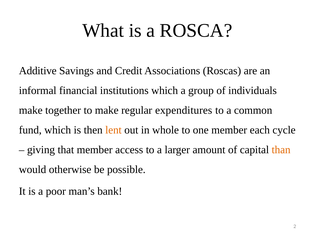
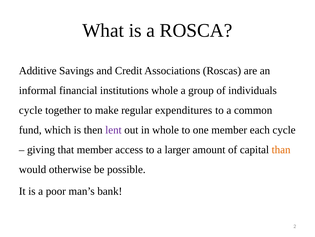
institutions which: which -> whole
make at (31, 110): make -> cycle
lent colour: orange -> purple
